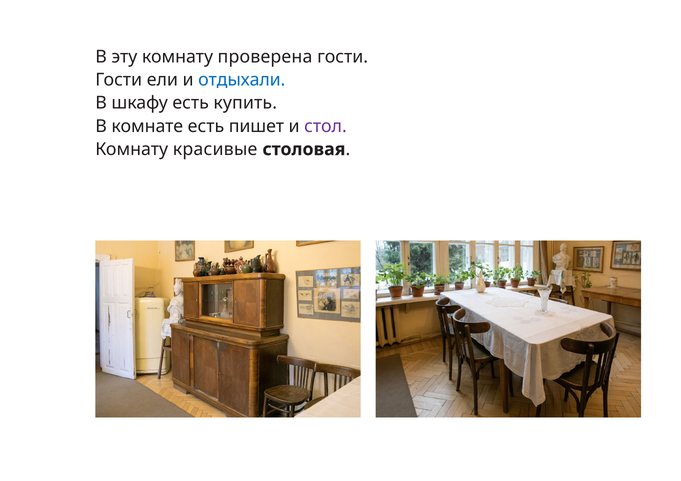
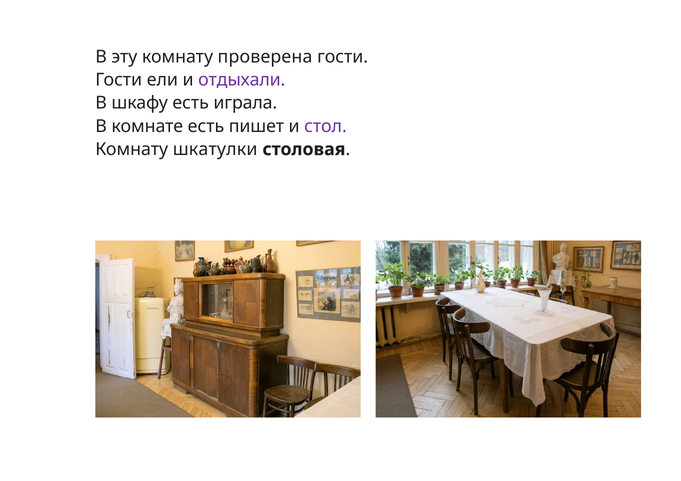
отдыхали colour: blue -> purple
купить: купить -> играла
красивые: красивые -> шкатулки
